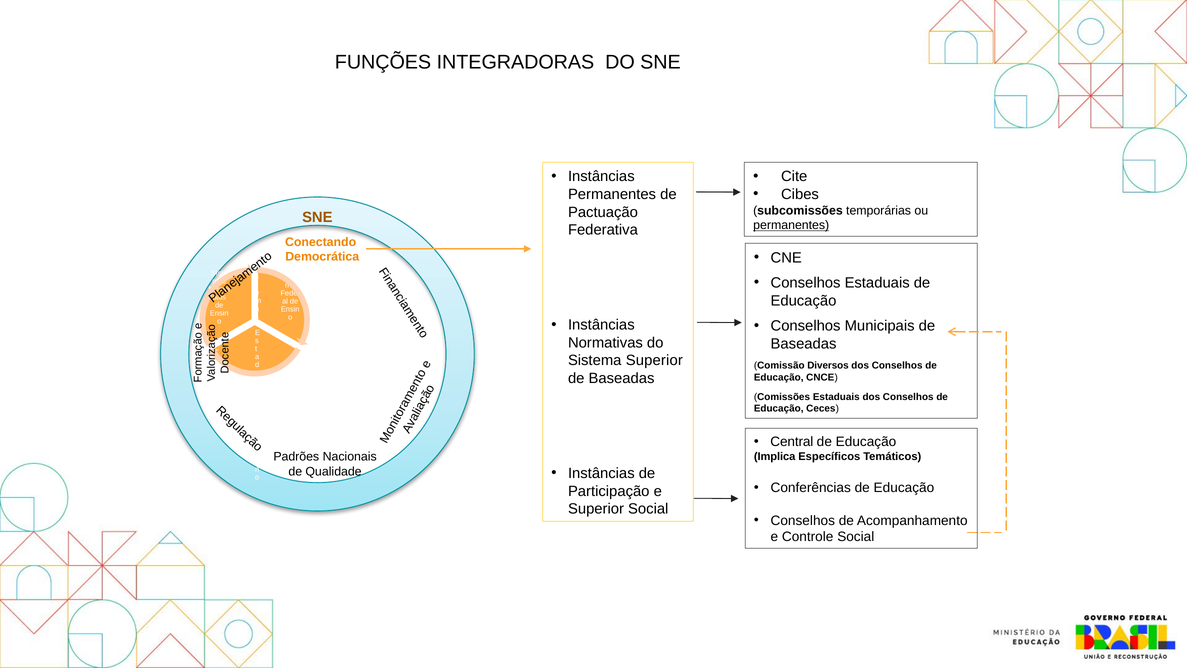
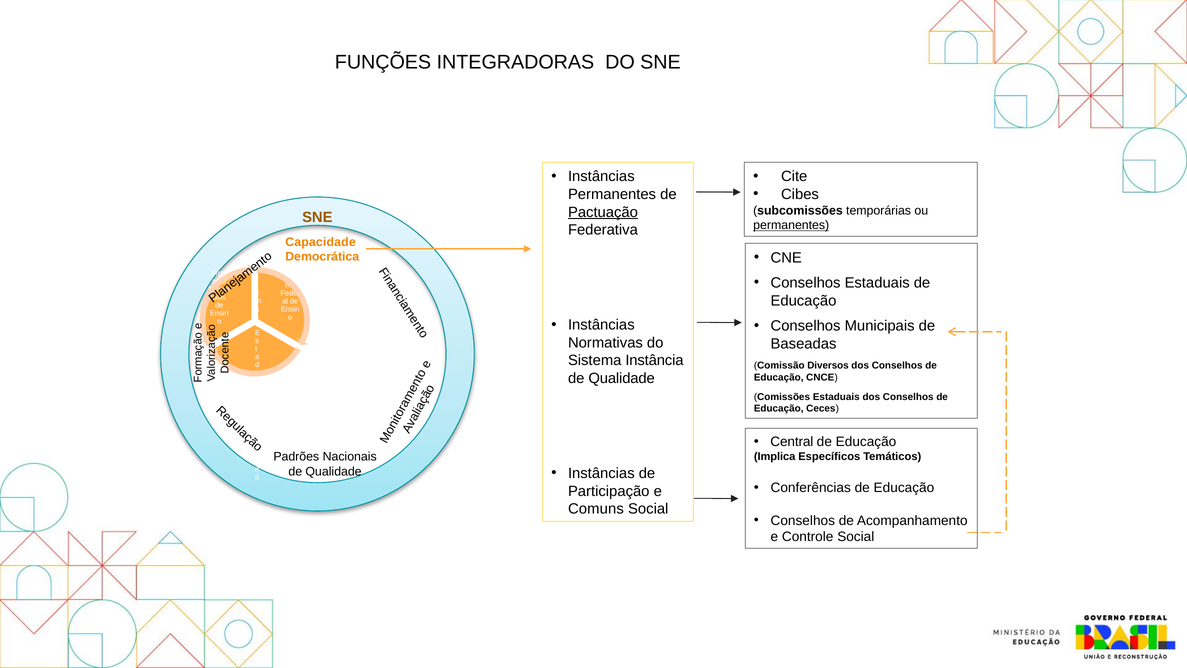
Pactuação underline: none -> present
Conectando: Conectando -> Capacidade
Sistema Superior: Superior -> Instância
Baseadas at (622, 378): Baseadas -> Qualidade
Superior at (596, 509): Superior -> Comuns
